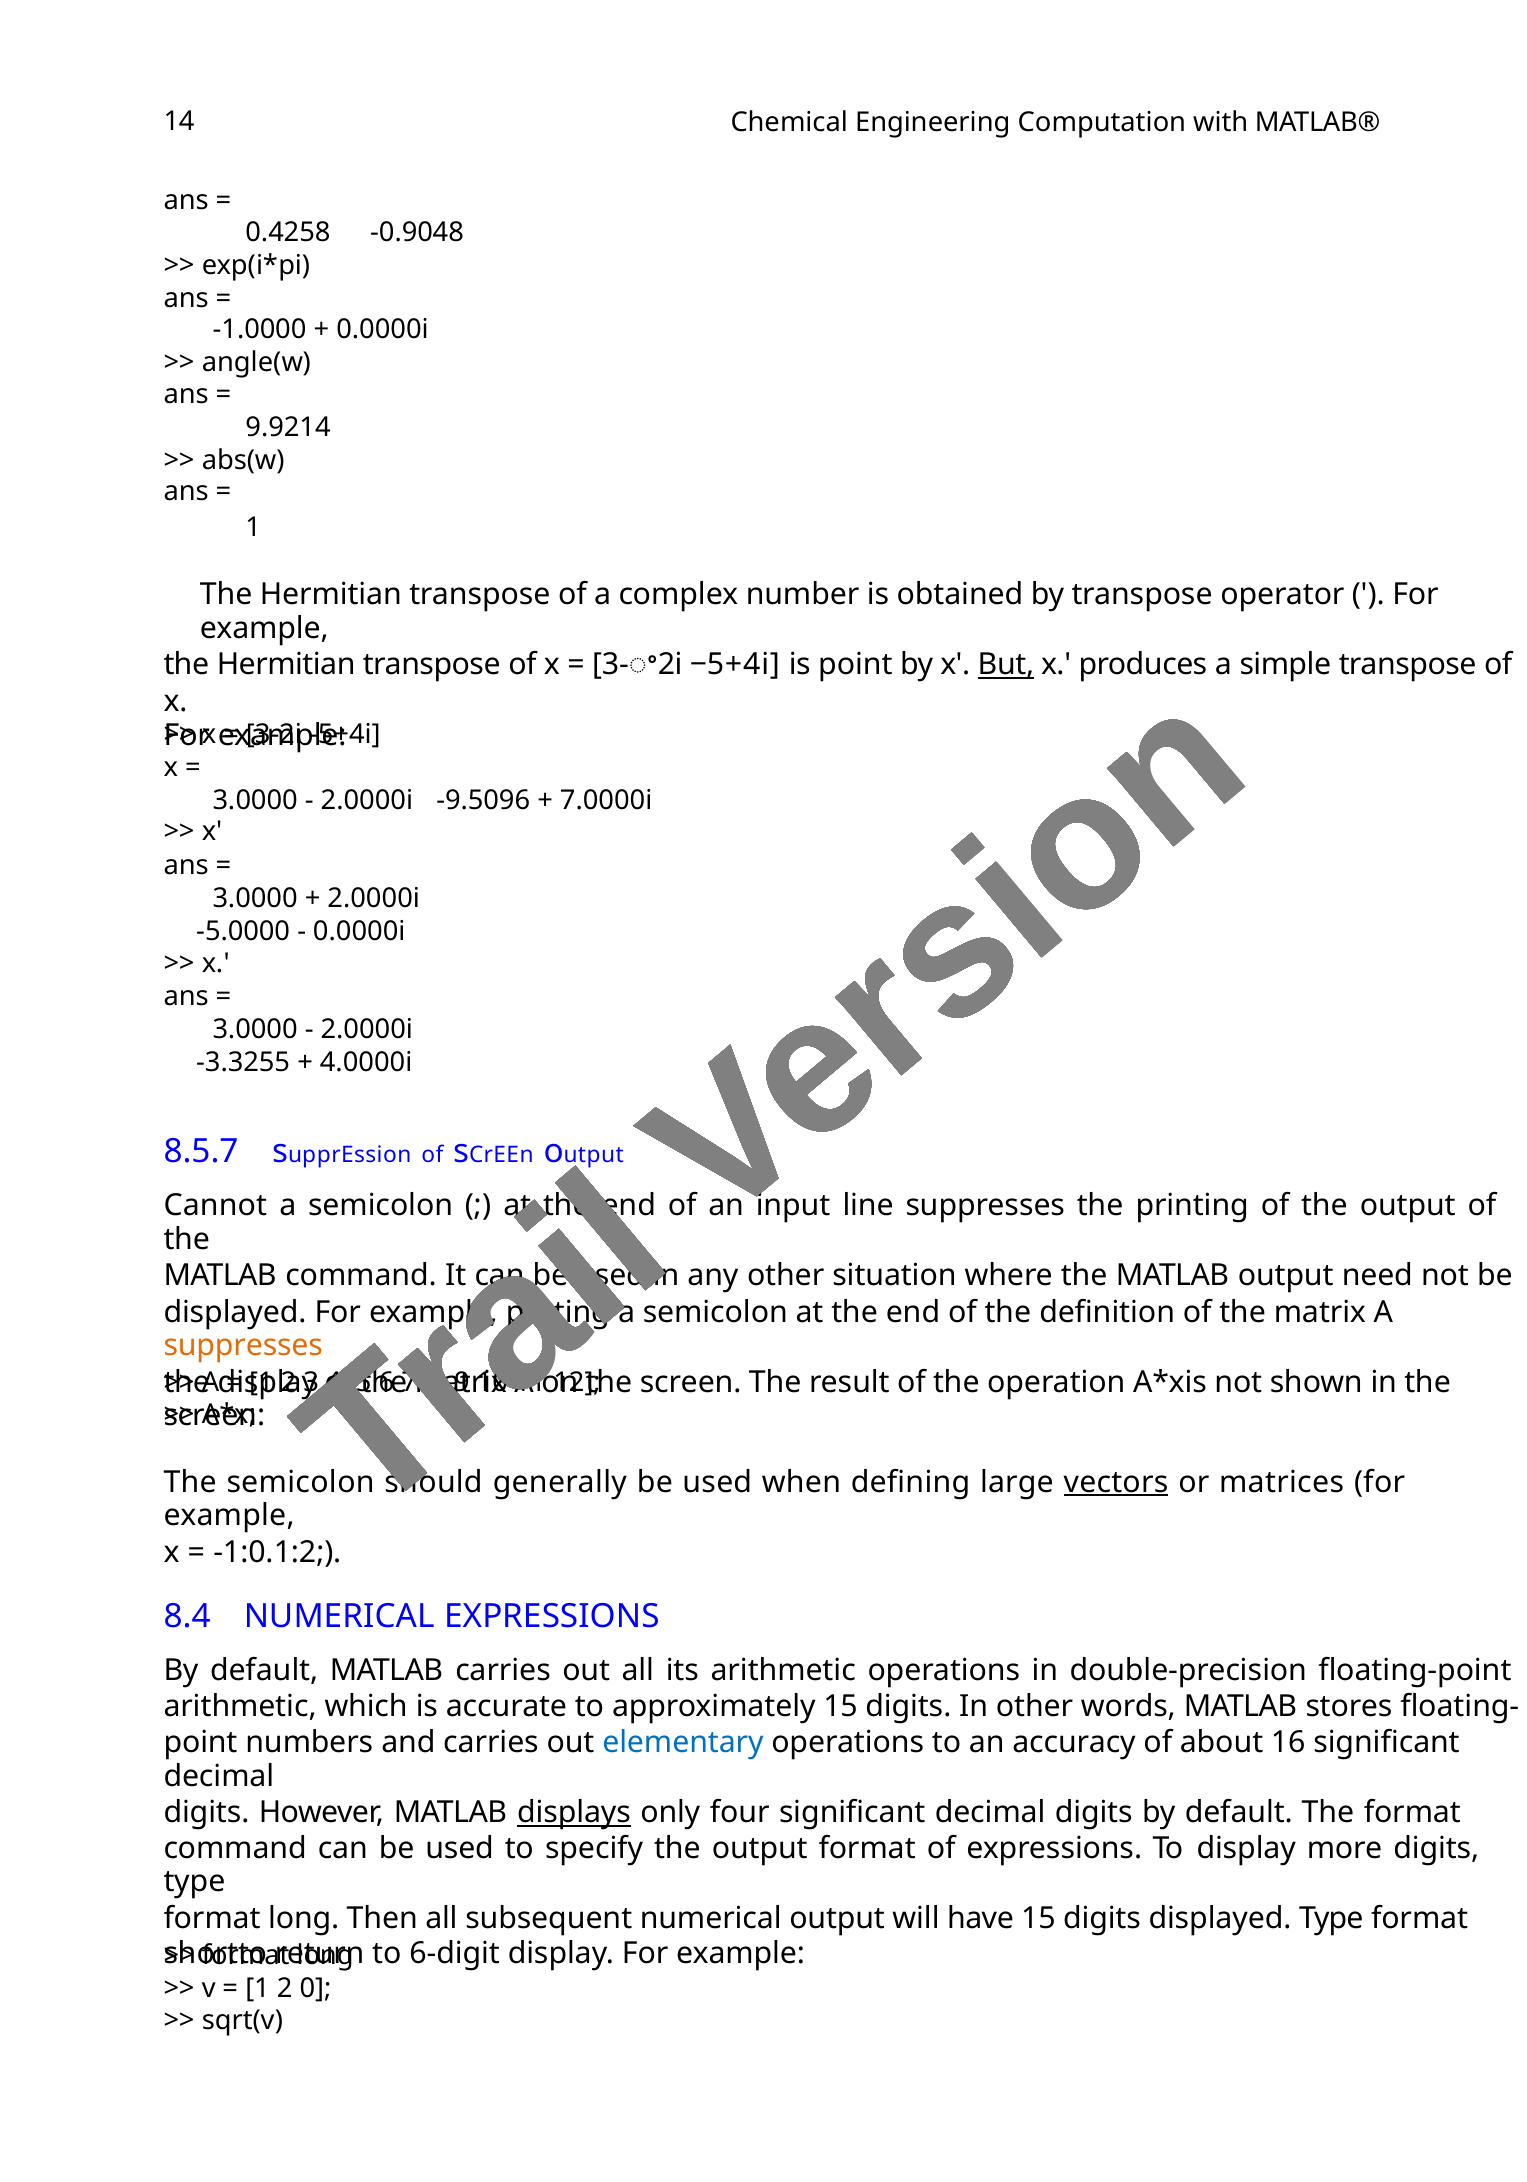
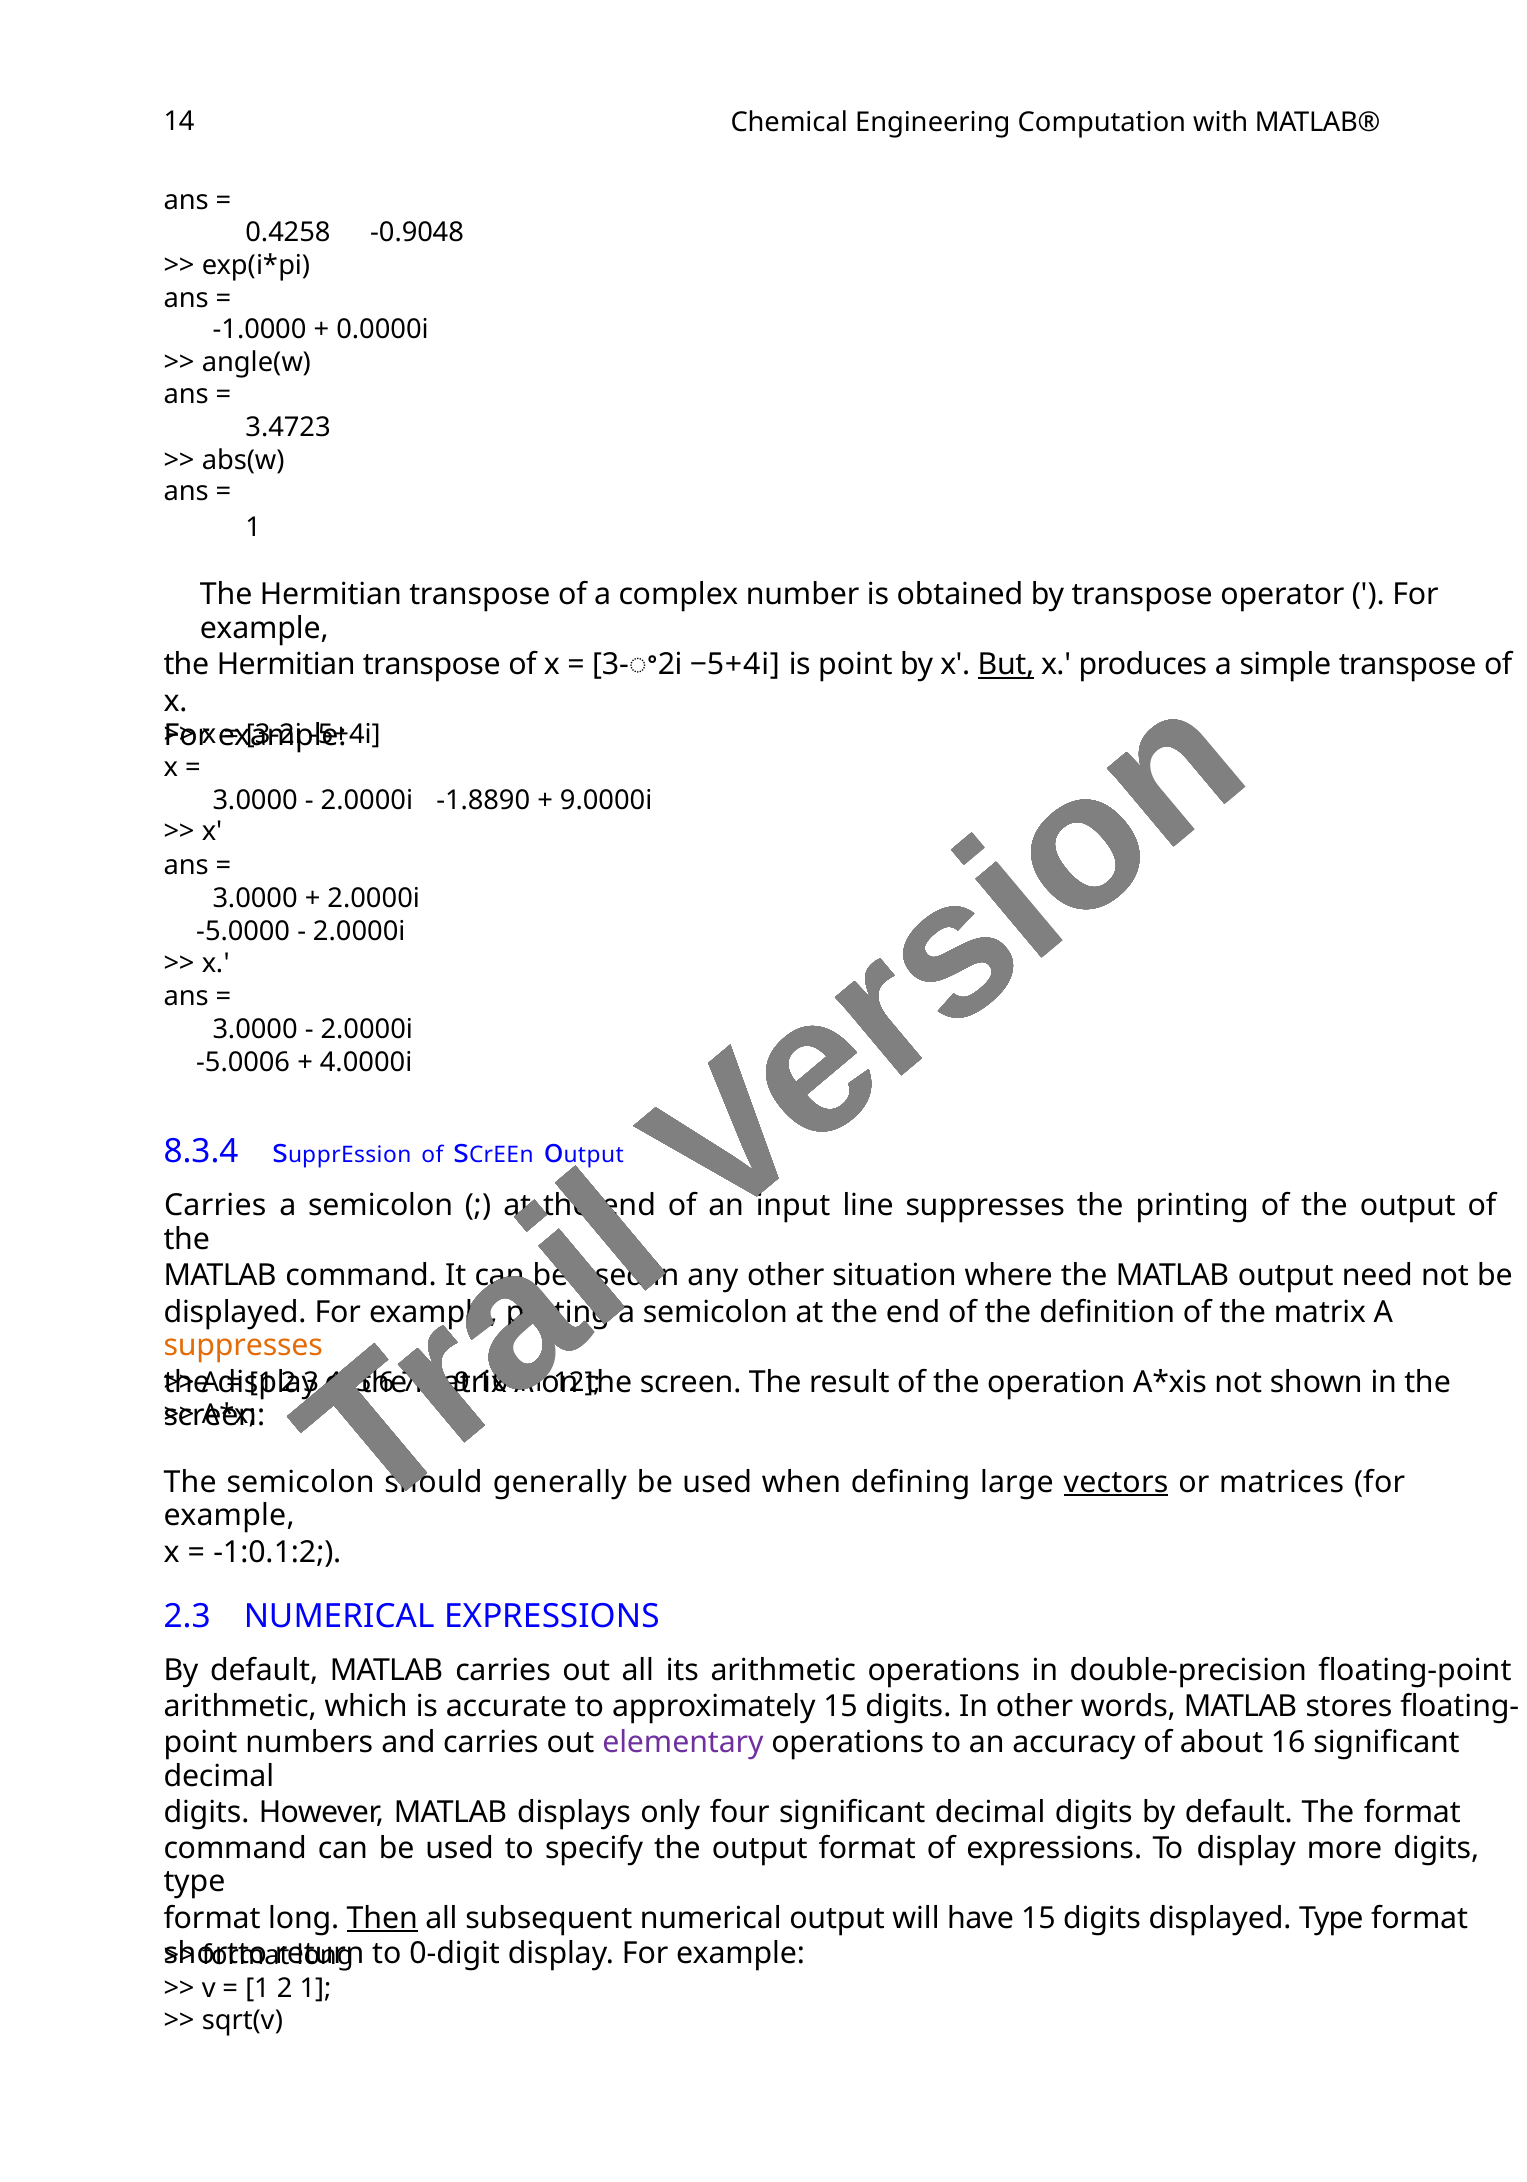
9.9214: 9.9214 -> 3.4723
-9.5096: -9.5096 -> -1.8890
7.0000i: 7.0000i -> 9.0000i
0.0000i at (359, 931): 0.0000i -> 2.0000i
-3.3255: -3.3255 -> -5.0006
8.5.7: 8.5.7 -> 8.3.4
Cannot at (215, 1205): Cannot -> Carries
8.4: 8.4 -> 2.3
elementary colour: blue -> purple
displays underline: present -> none
Then underline: none -> present
6-digit: 6-digit -> 0-digit
2 0: 0 -> 1
